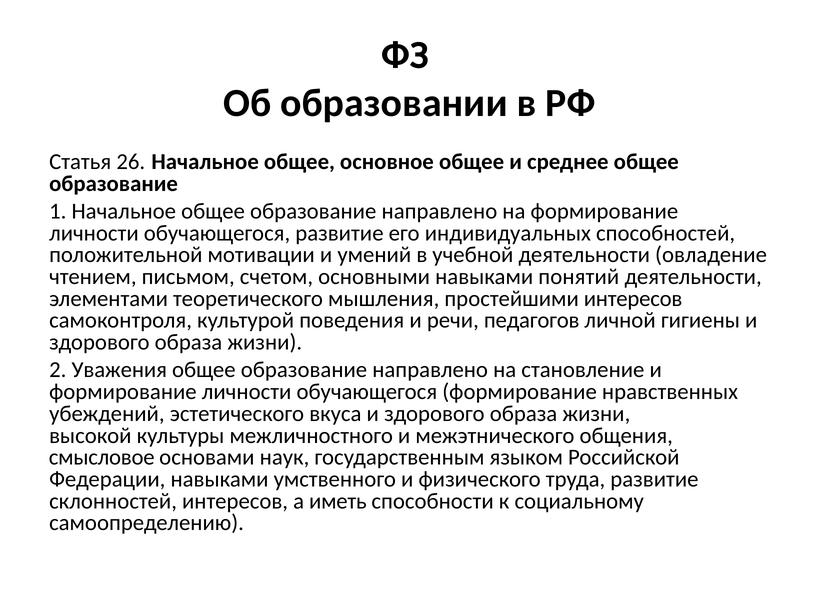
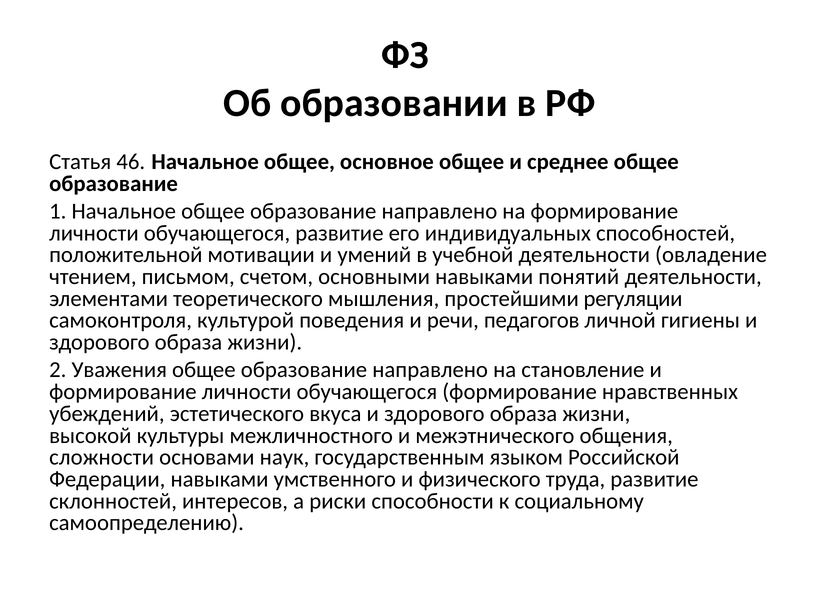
26: 26 -> 46
простейшими интересов: интересов -> регуляции
смысловое: смысловое -> сложности
иметь: иметь -> риски
